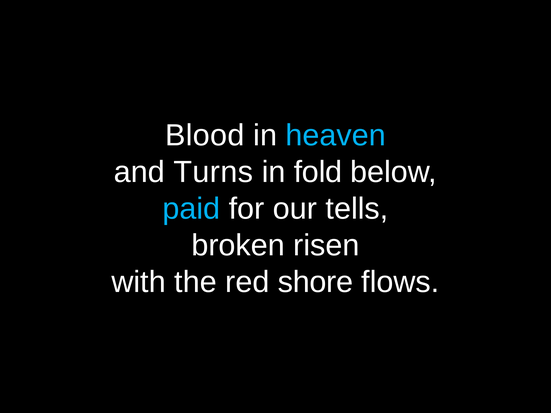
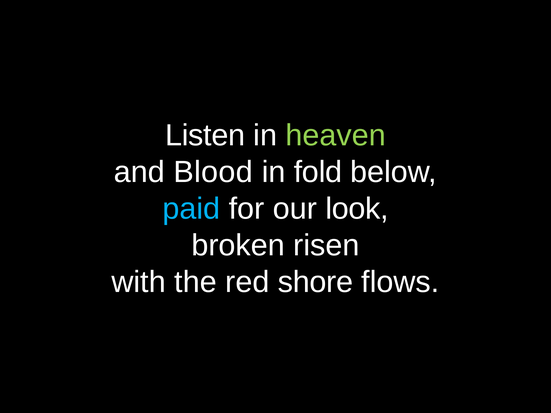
Blood: Blood -> Listen
heaven colour: light blue -> light green
Turns: Turns -> Blood
tells: tells -> look
